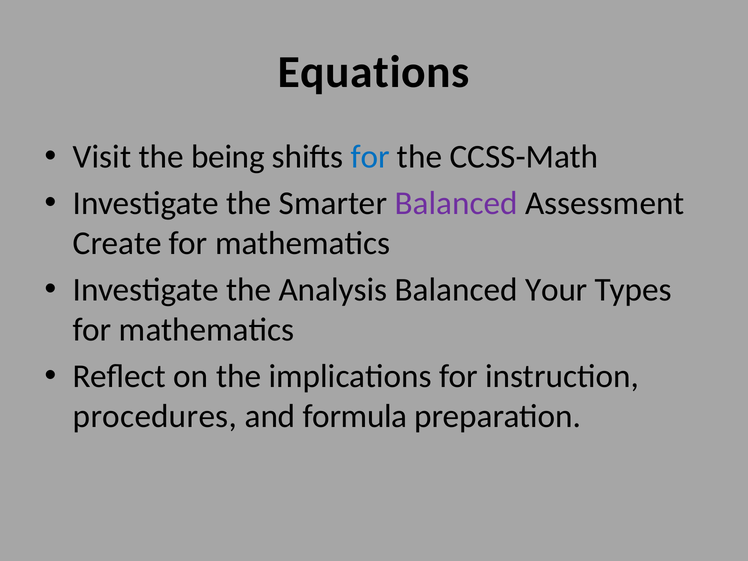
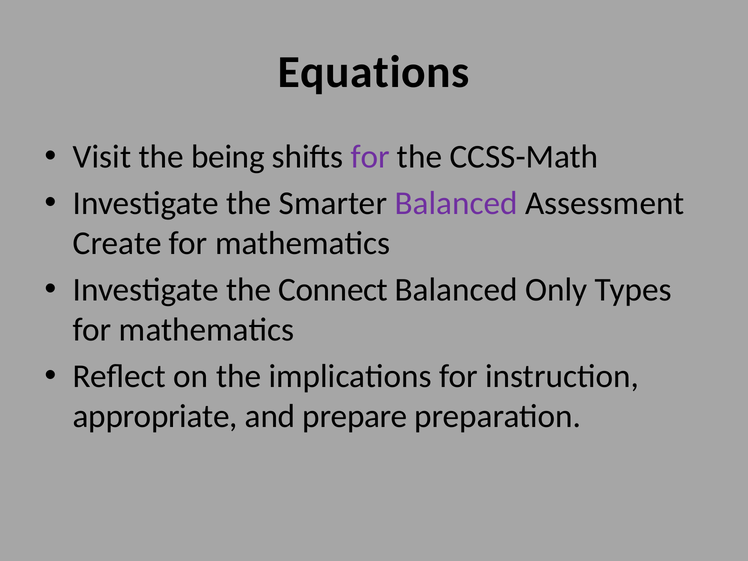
for at (370, 157) colour: blue -> purple
Analysis: Analysis -> Connect
Your: Your -> Only
procedures: procedures -> appropriate
formula: formula -> prepare
